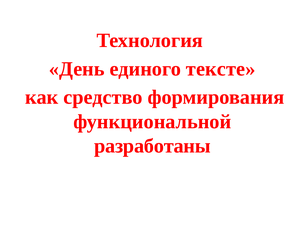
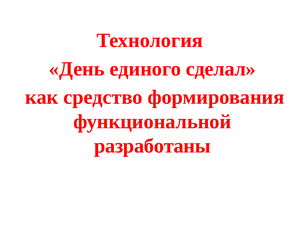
тексте: тексте -> сделал
